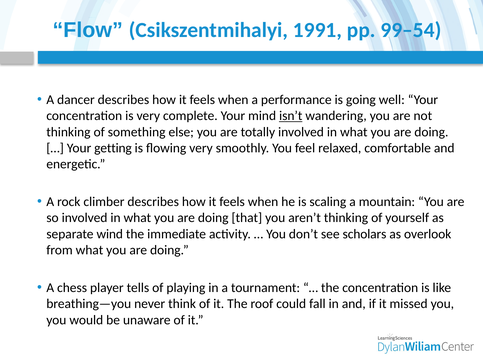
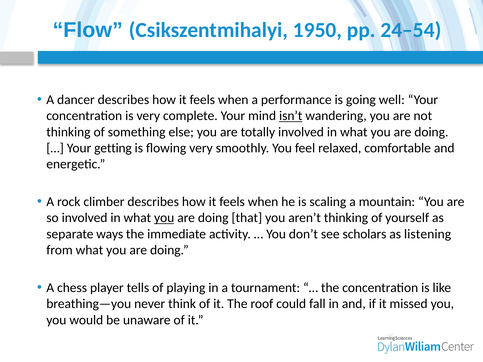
1991: 1991 -> 1950
99–54: 99–54 -> 24–54
you at (164, 218) underline: none -> present
wind: wind -> ways
overlook: overlook -> listening
